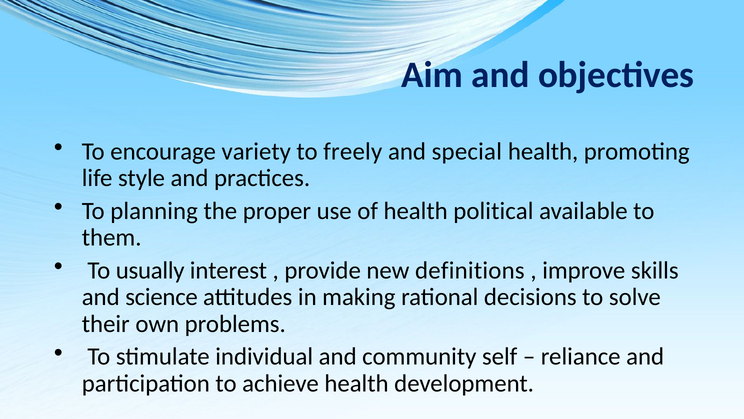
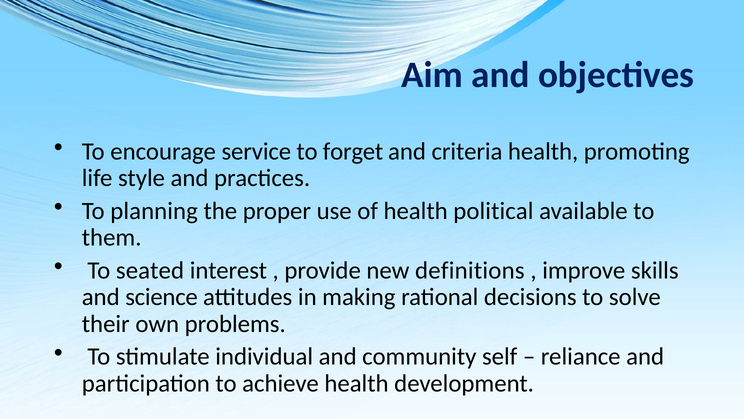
variety: variety -> service
freely: freely -> forget
special: special -> criteria
usually: usually -> seated
